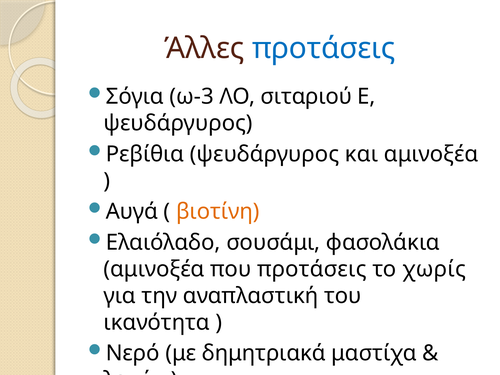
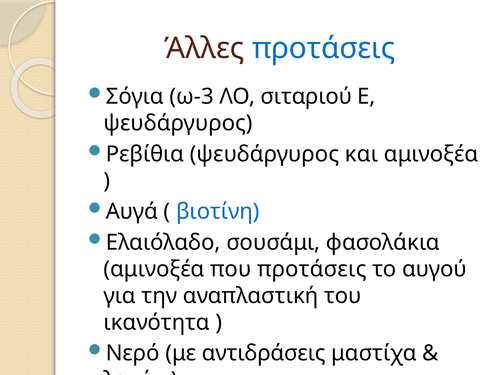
βιοτίνη colour: orange -> blue
χωρίς: χωρίς -> αυγού
δημητριακά: δημητριακά -> αντιδράσεις
